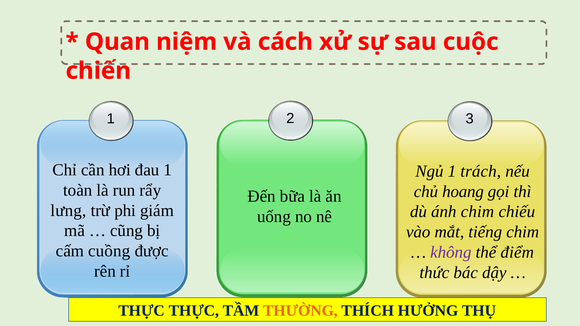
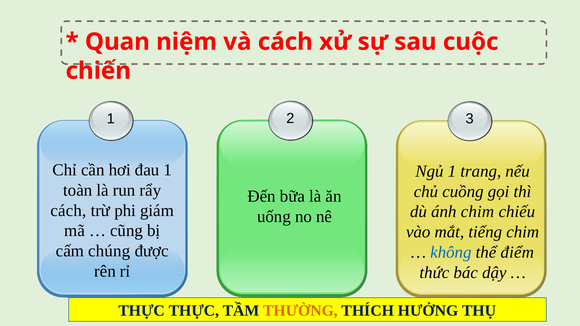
trách: trách -> trang
hoang: hoang -> cuồng
lưng at (68, 211): lưng -> cách
cuồng: cuồng -> chúng
không colour: purple -> blue
